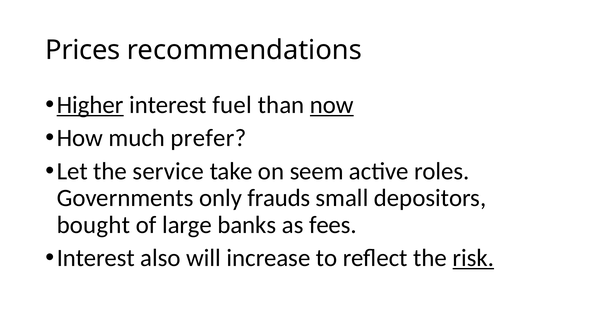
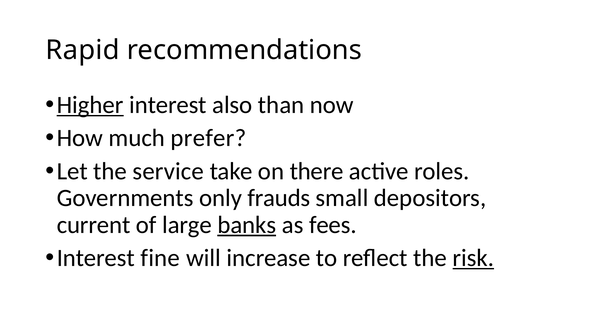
Prices: Prices -> Rapid
fuel: fuel -> also
now underline: present -> none
seem: seem -> there
bought: bought -> current
banks underline: none -> present
also: also -> fine
